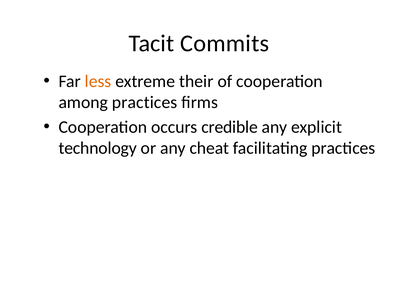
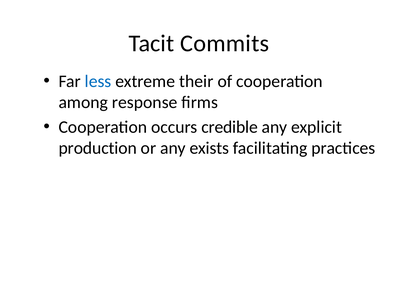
less colour: orange -> blue
among practices: practices -> response
technology: technology -> production
cheat: cheat -> exists
